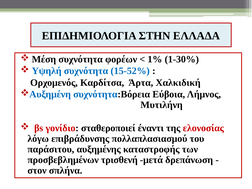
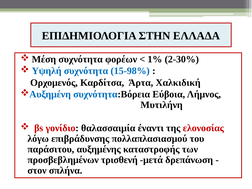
1-30%: 1-30% -> 2-30%
15-52%: 15-52% -> 15-98%
σταθεροποιεί: σταθεροποιεί -> θαλασσαιμία
